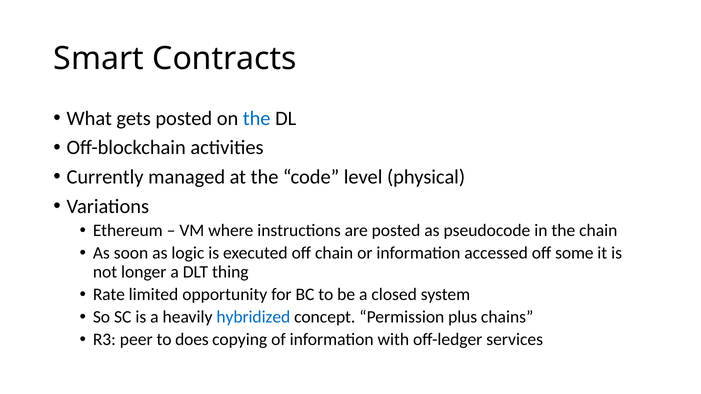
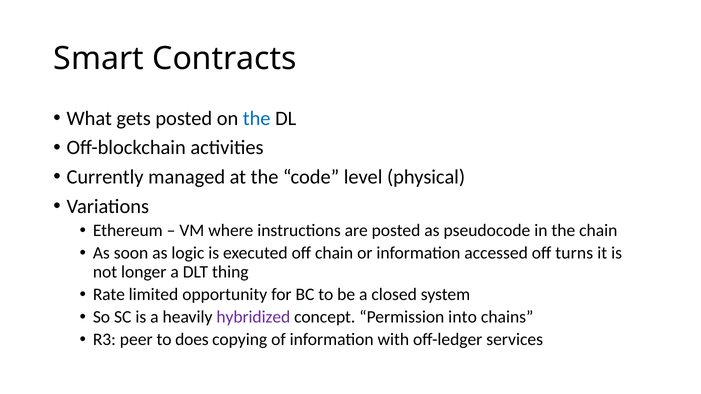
some: some -> turns
hybridized colour: blue -> purple
plus: plus -> into
